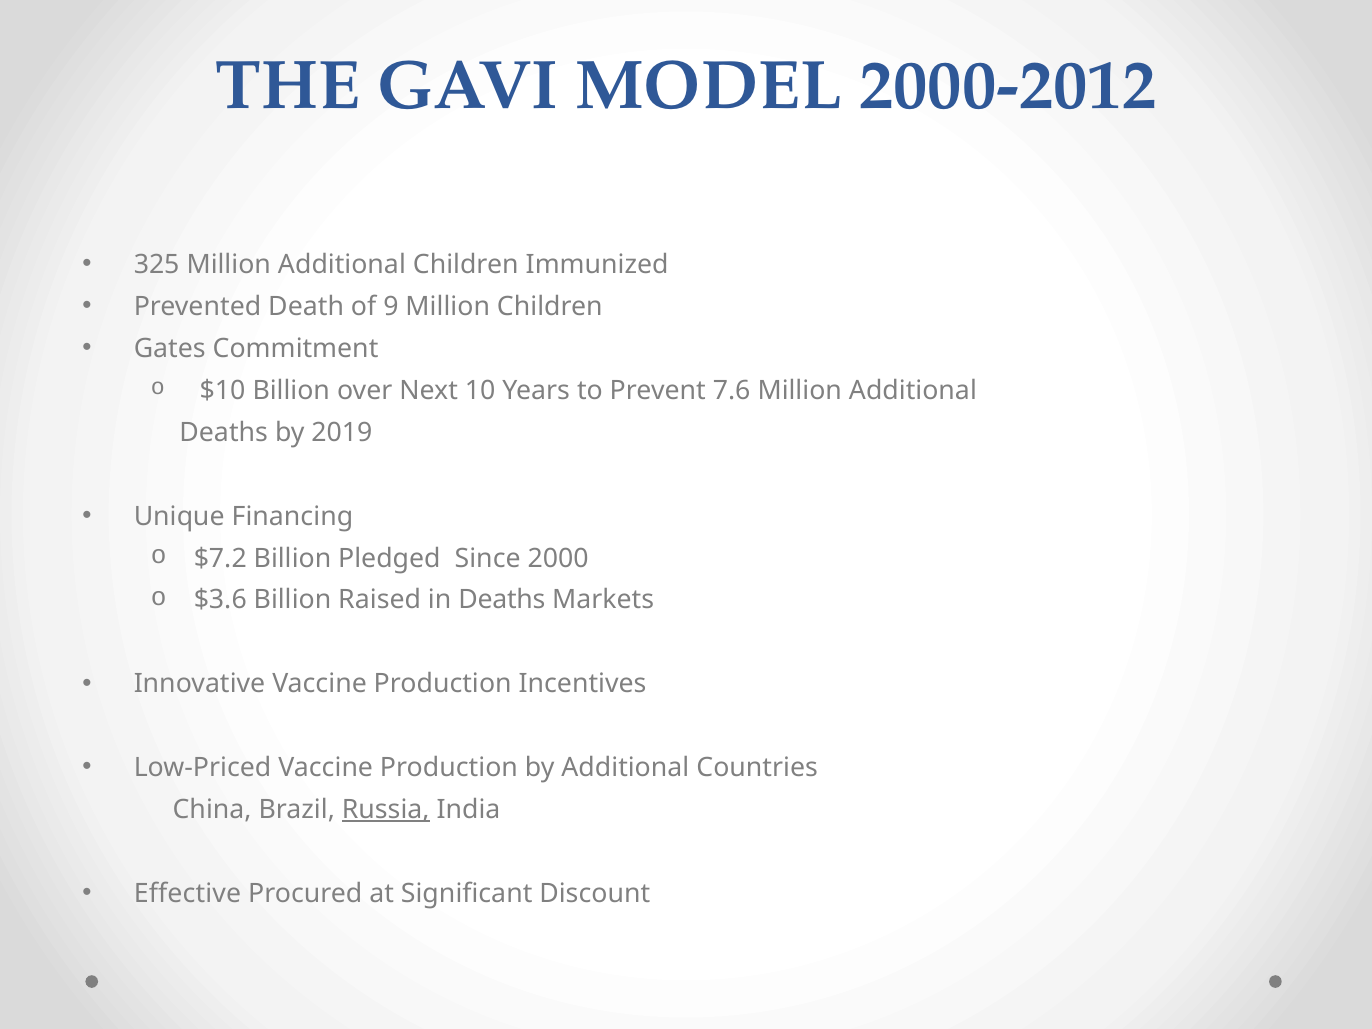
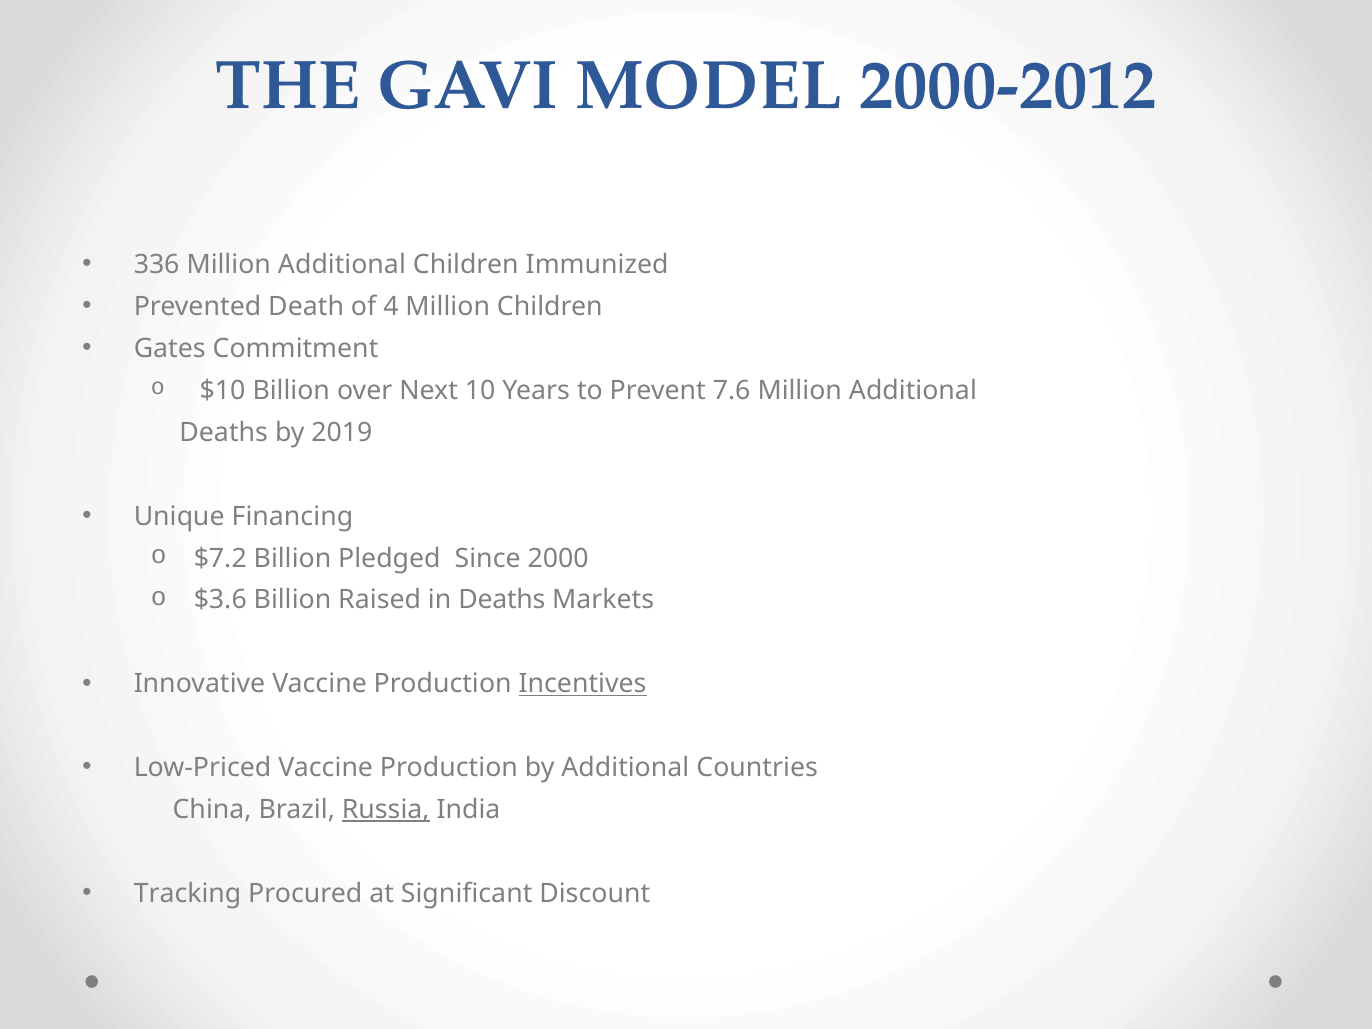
325: 325 -> 336
9: 9 -> 4
Incentives underline: none -> present
Effective: Effective -> Tracking
